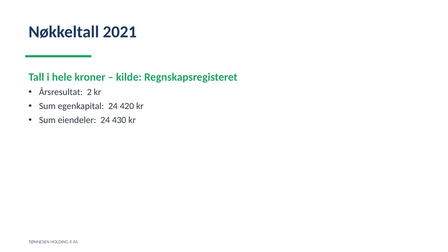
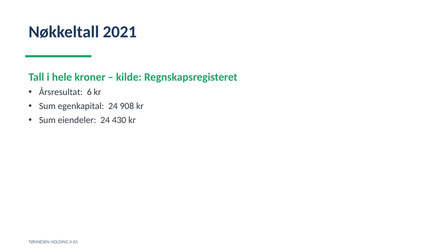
2: 2 -> 6
420: 420 -> 908
